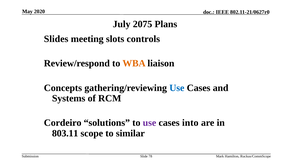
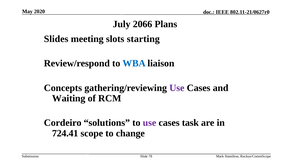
2075: 2075 -> 2066
controls: controls -> starting
WBA colour: orange -> blue
Use at (177, 88) colour: blue -> purple
Systems: Systems -> Waiting
into: into -> task
803.11: 803.11 -> 724.41
similar: similar -> change
